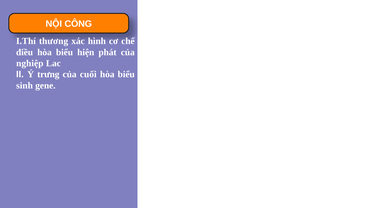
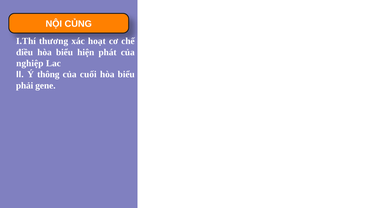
CÔNG: CÔNG -> CỦNG
hình: hình -> hoạt
trưng: trưng -> thông
sinh: sinh -> phải
